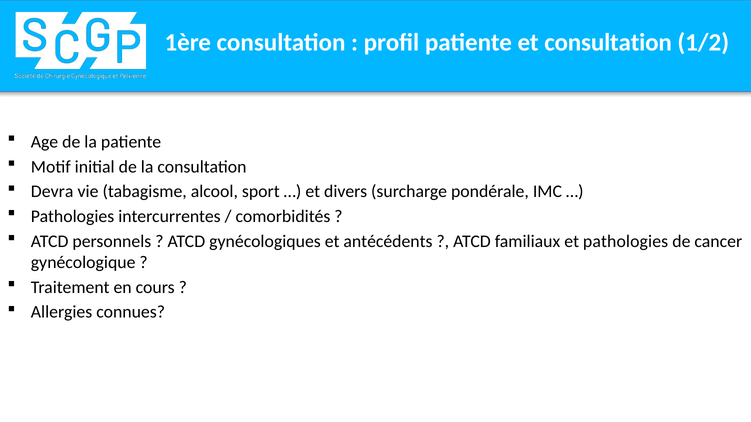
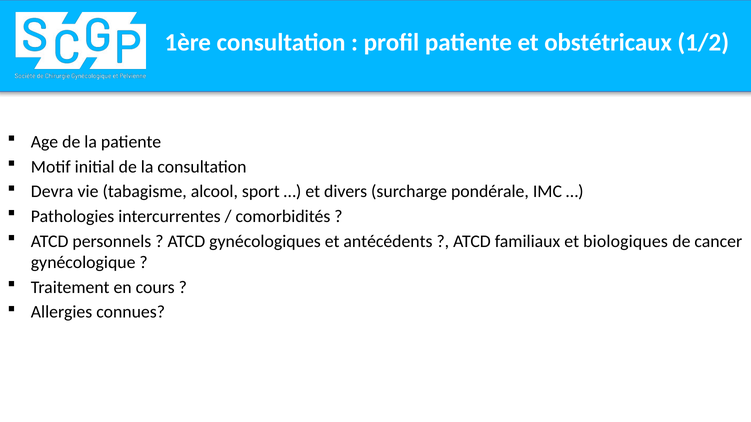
et consultation: consultation -> obstétricaux
et pathologies: pathologies -> biologiques
